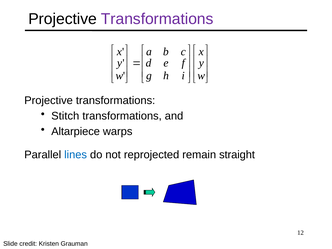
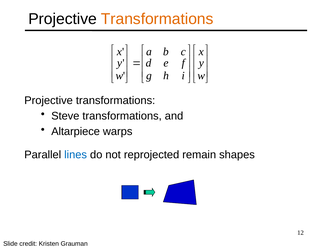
Transformations at (157, 19) colour: purple -> orange
Stitch: Stitch -> Steve
straight: straight -> shapes
